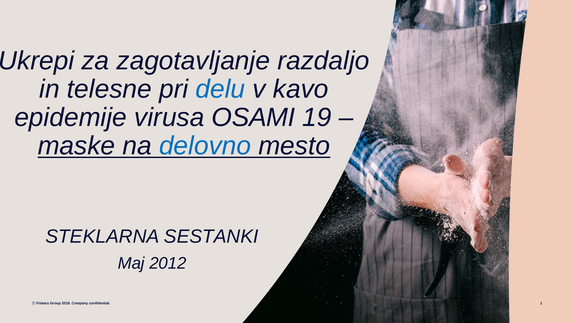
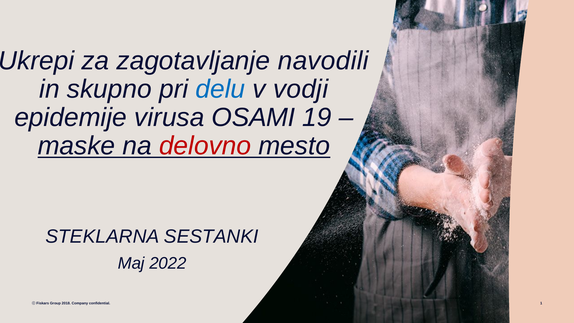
razdaljo: razdaljo -> navodili
telesne: telesne -> skupno
kavo: kavo -> vodji
delovno colour: blue -> red
2012: 2012 -> 2022
